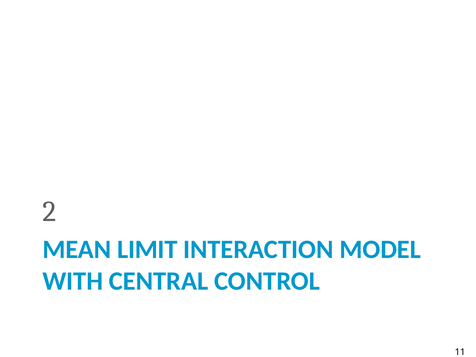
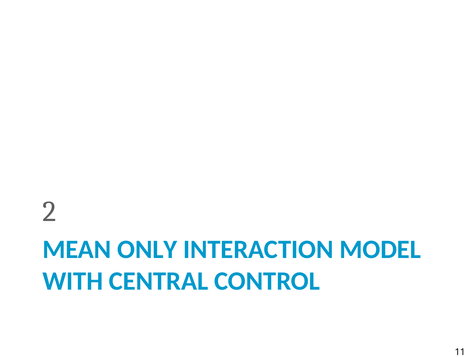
LIMIT: LIMIT -> ONLY
